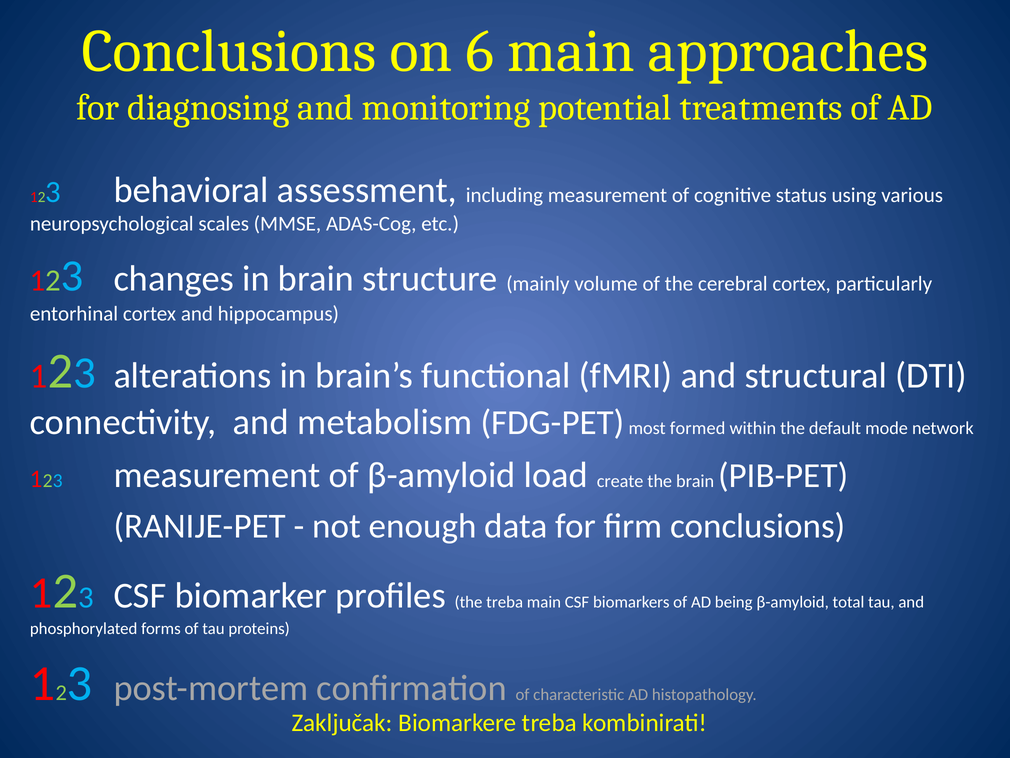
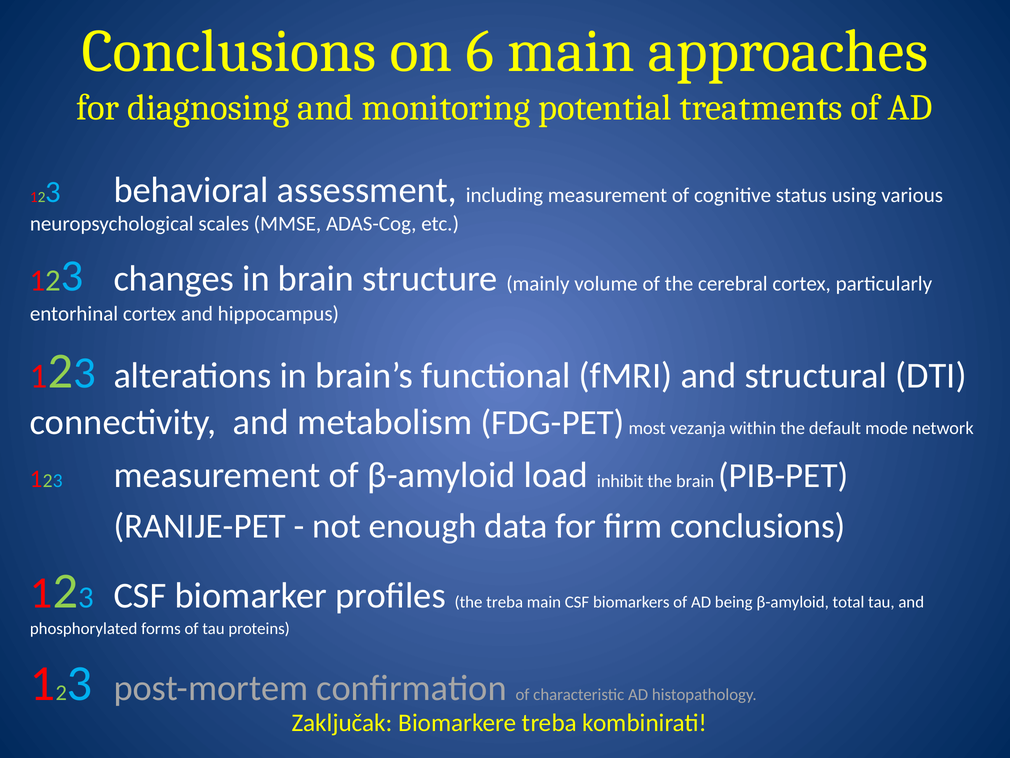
formed: formed -> vezanja
create: create -> inhibit
